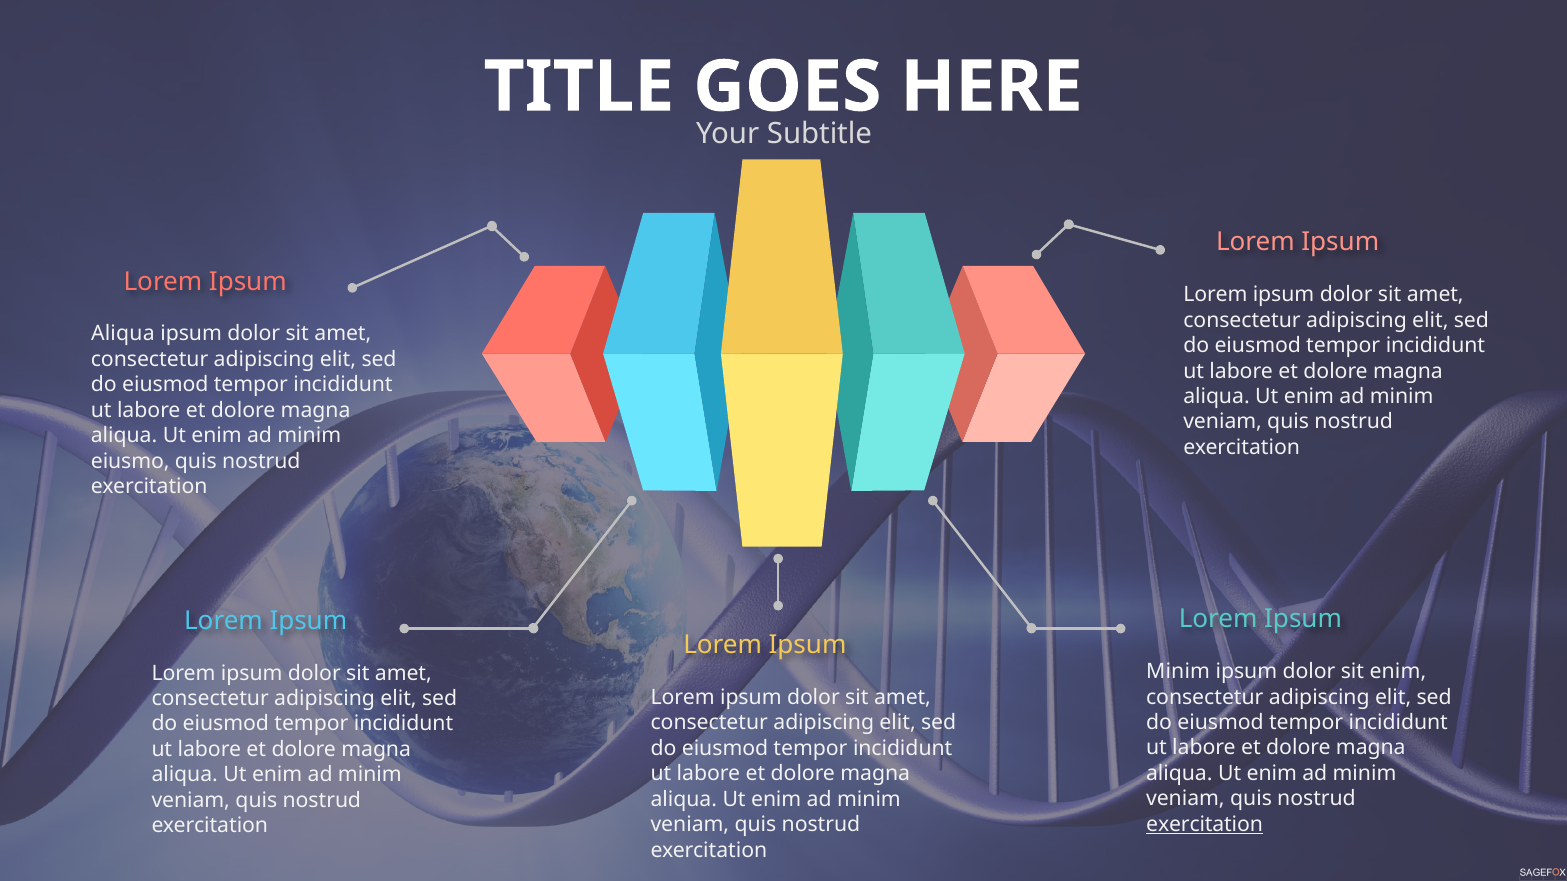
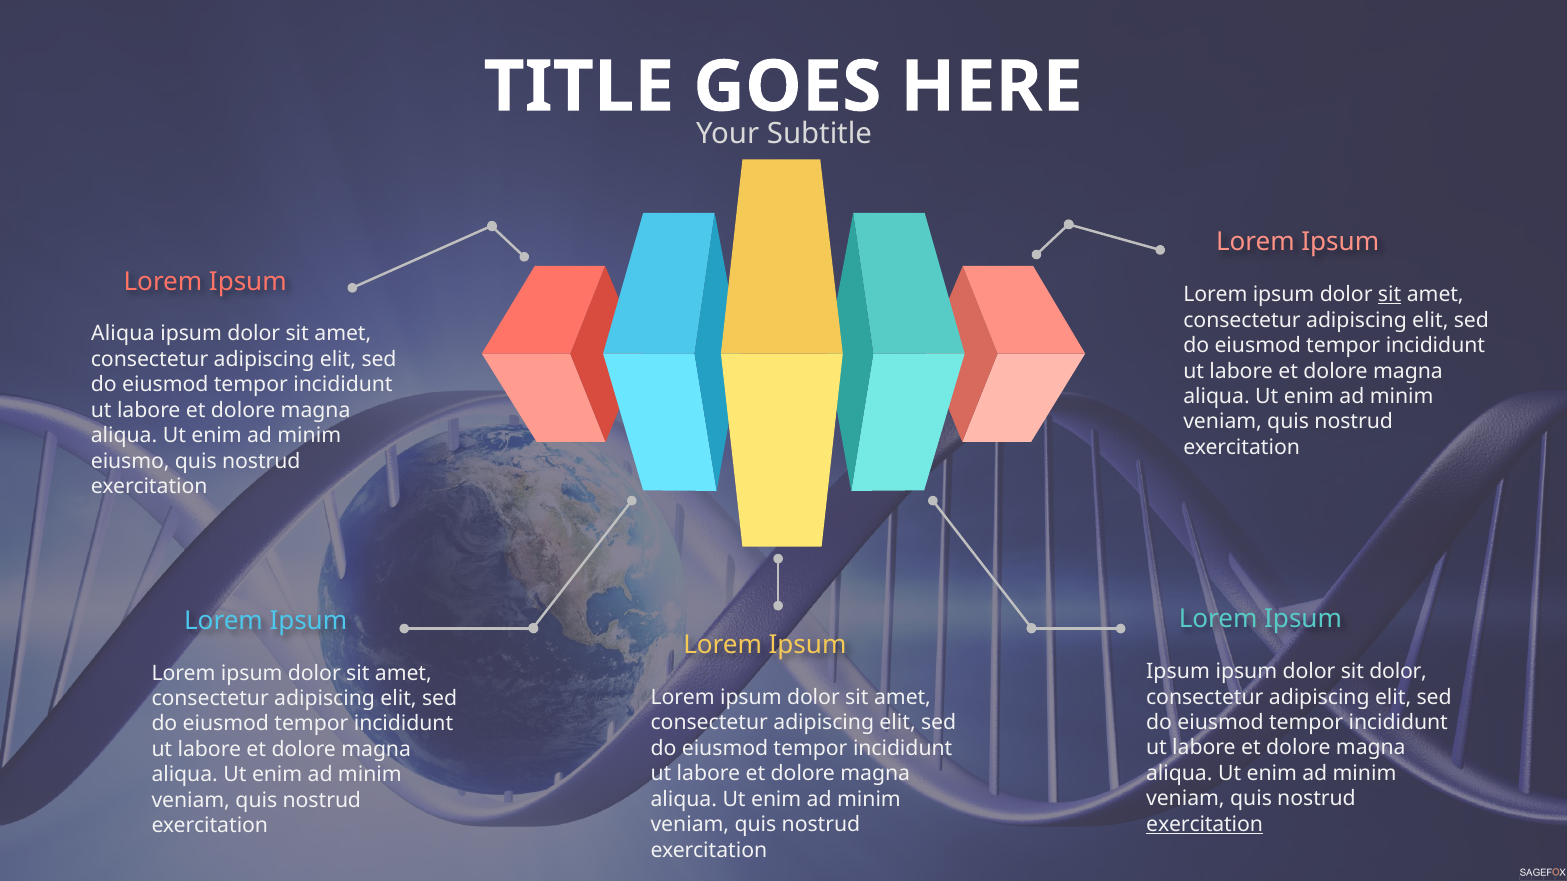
sit at (1390, 295) underline: none -> present
Minim at (1178, 672): Minim -> Ipsum
sit enim: enim -> dolor
